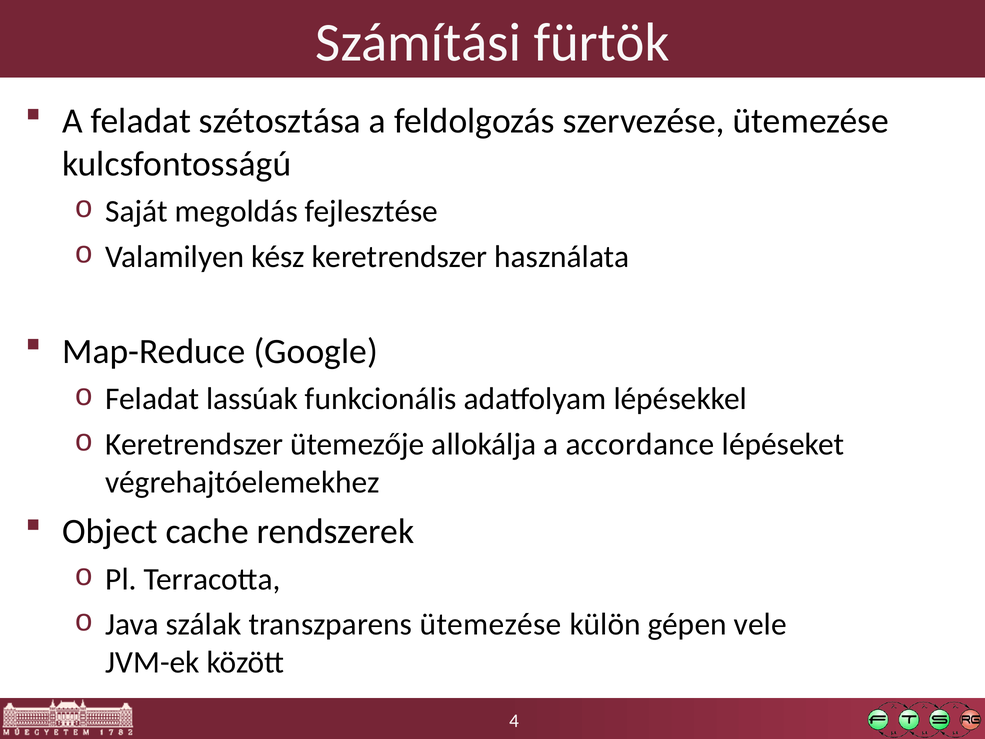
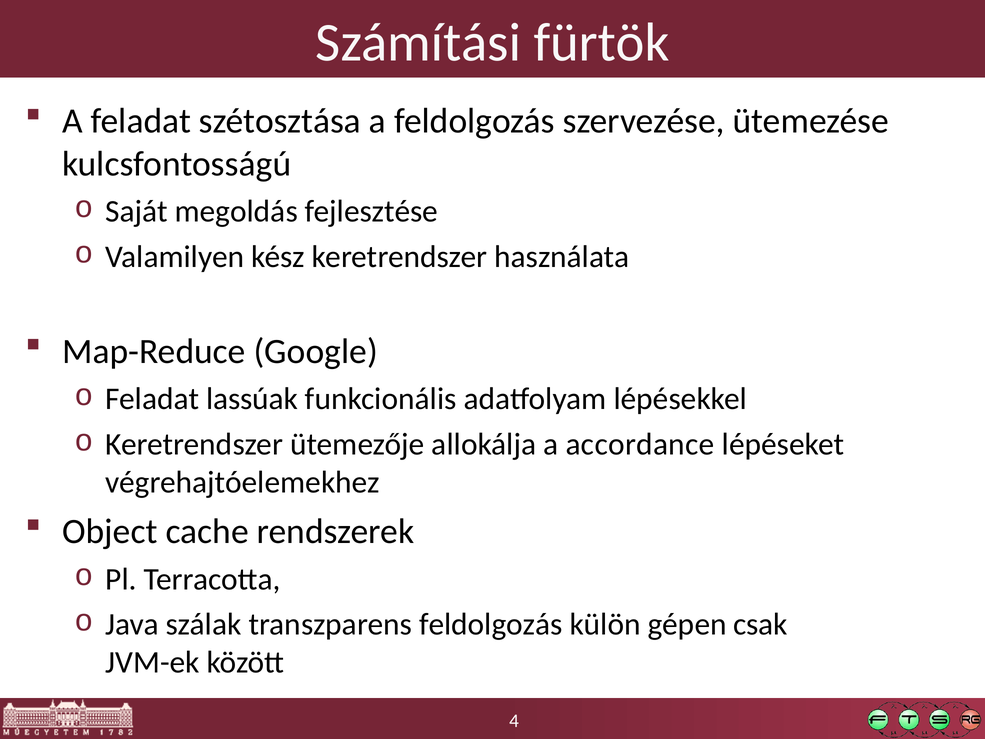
transzparens ütemezése: ütemezése -> feldolgozás
vele: vele -> csak
